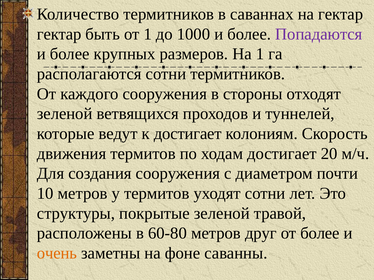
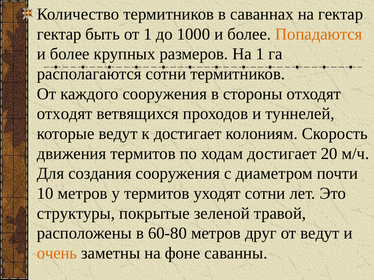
Попадаются colour: purple -> orange
зеленой at (65, 114): зеленой -> отходят
от более: более -> ведут
